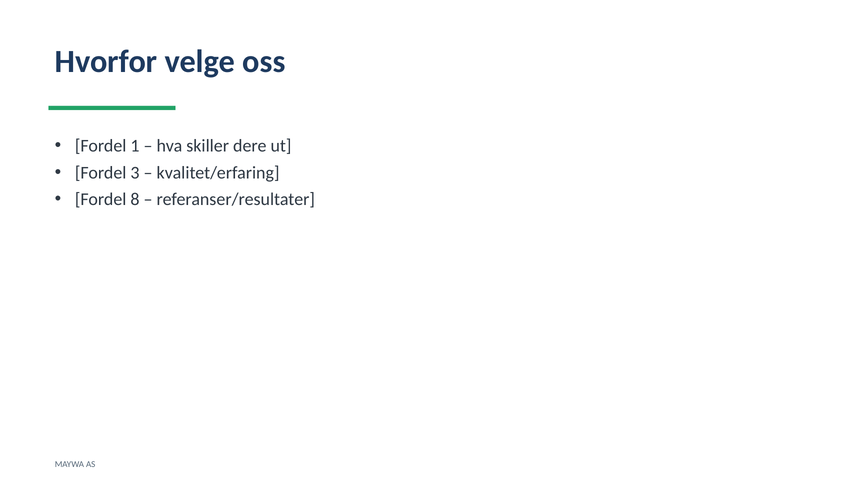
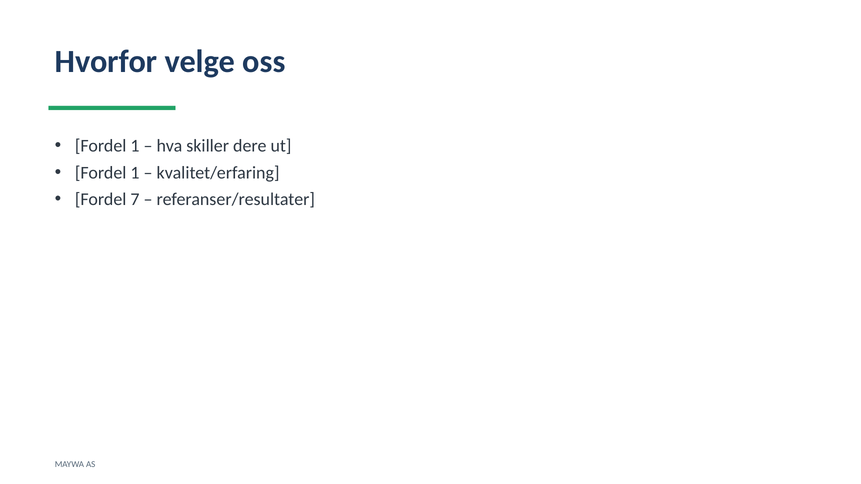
3 at (135, 173): 3 -> 1
8: 8 -> 7
